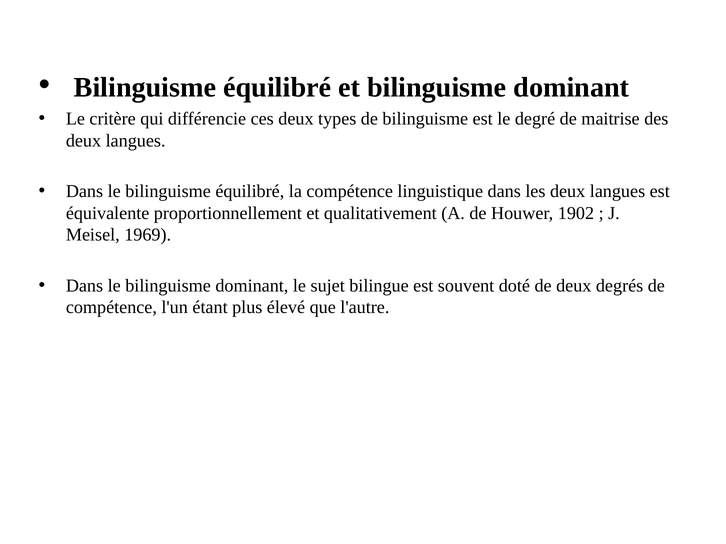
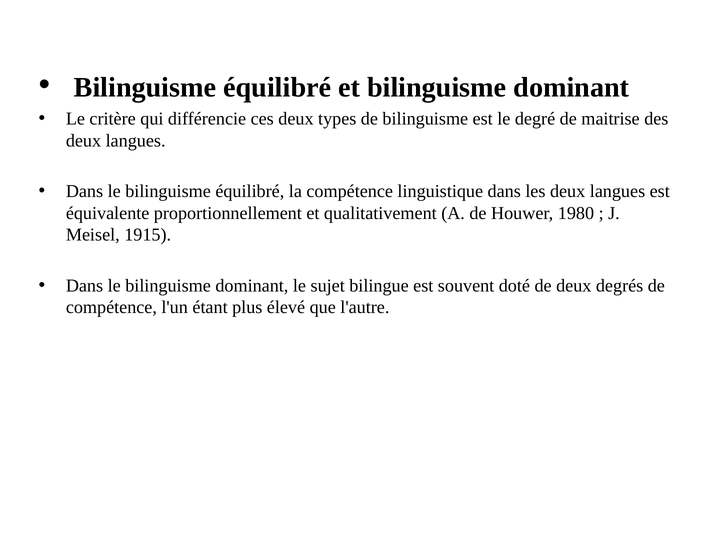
1902: 1902 -> 1980
1969: 1969 -> 1915
